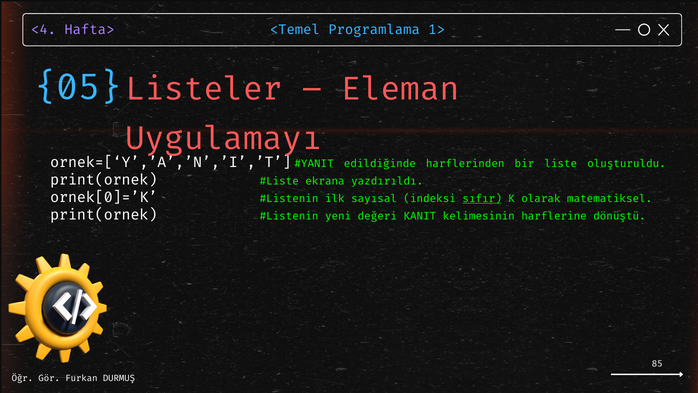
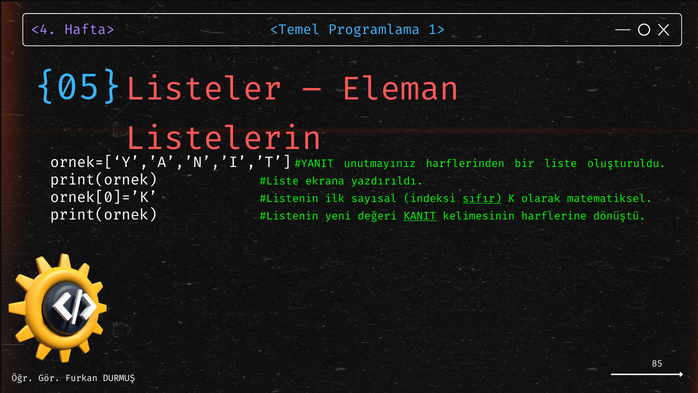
Uygulamayı: Uygulamayı -> Listelerin
edildiğinde: edildiğinde -> unutmayınız
KANIT underline: none -> present
